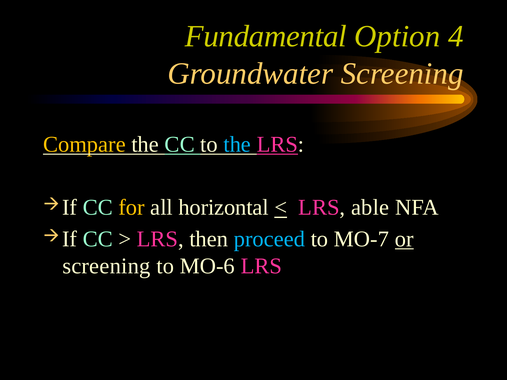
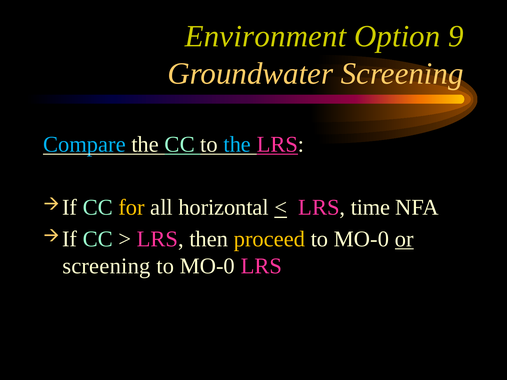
Fundamental: Fundamental -> Environment
4: 4 -> 9
Compare colour: yellow -> light blue
able: able -> time
proceed colour: light blue -> yellow
MO-7 at (361, 239): MO-7 -> MO-0
MO-6 at (207, 266): MO-6 -> MO-0
